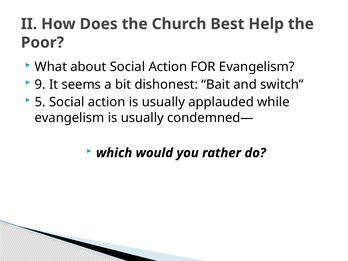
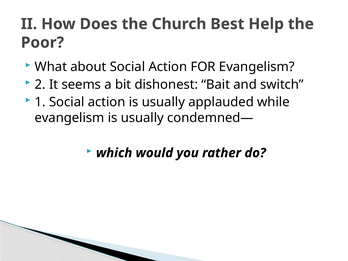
9: 9 -> 2
5: 5 -> 1
